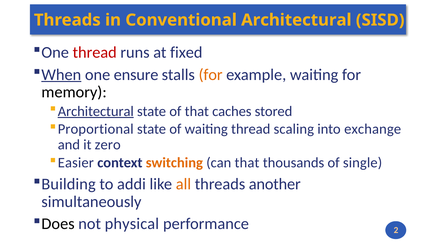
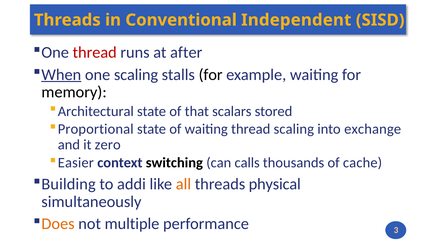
Conventional Architectural: Architectural -> Independent
fixed: fixed -> after
one ensure: ensure -> scaling
for at (211, 75) colour: orange -> black
Architectural at (96, 111) underline: present -> none
caches: caches -> scalars
switching colour: orange -> black
can that: that -> calls
single: single -> cache
another: another -> physical
Does colour: black -> orange
physical: physical -> multiple
2: 2 -> 3
